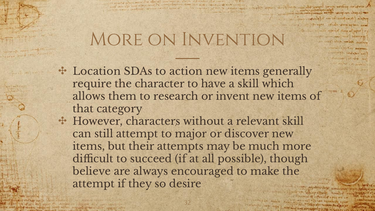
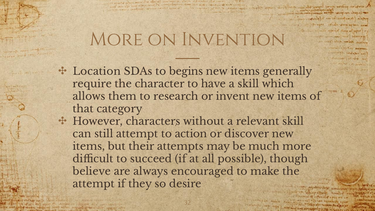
action: action -> begins
major: major -> action
